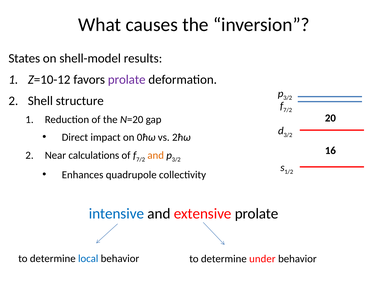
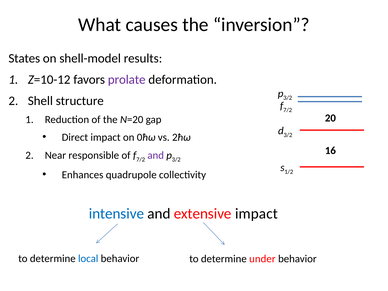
calculations: calculations -> responsible
and at (156, 155) colour: orange -> purple
extensive prolate: prolate -> impact
